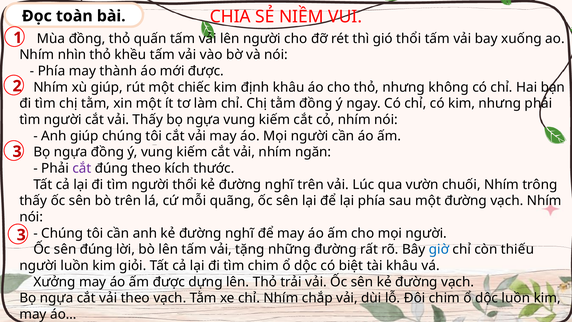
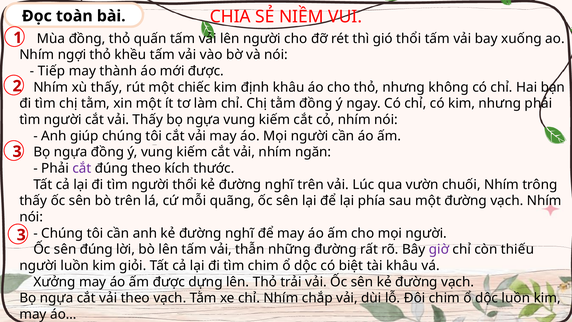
nhìn: nhìn -> ngợi
Phía at (52, 71): Phía -> Tiếp
xù giúp: giúp -> thấy
tặng: tặng -> thẫn
giờ colour: blue -> purple
